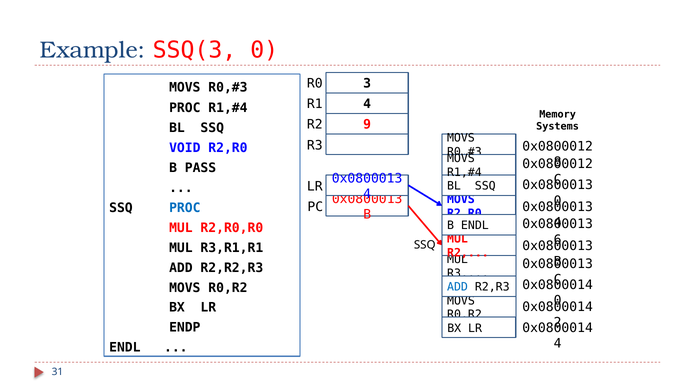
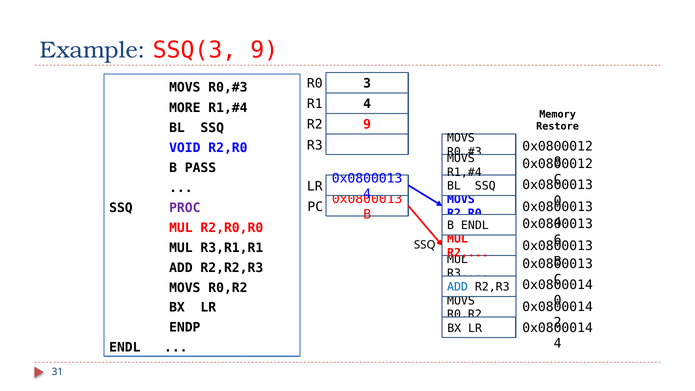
SSQ(3 0: 0 -> 9
PROC at (185, 108): PROC -> MORE
Systems: Systems -> Restore
PROC at (185, 208) colour: blue -> purple
